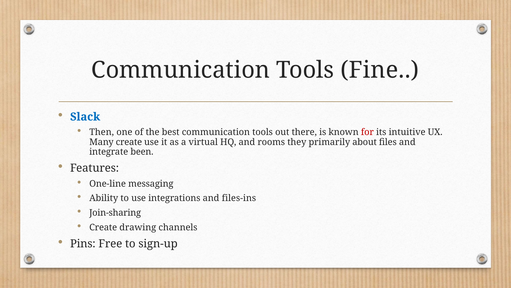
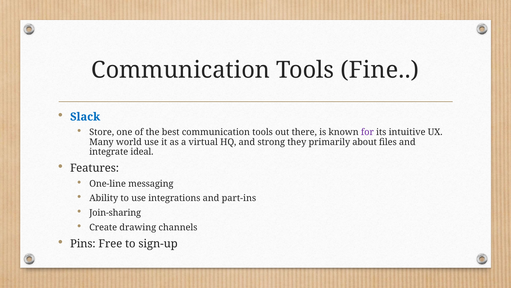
Then: Then -> Store
for colour: red -> purple
Many create: create -> world
rooms: rooms -> strong
been: been -> ideal
files-ins: files-ins -> part-ins
